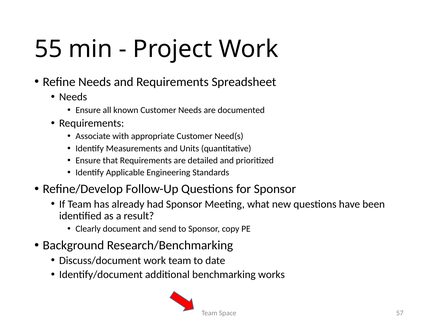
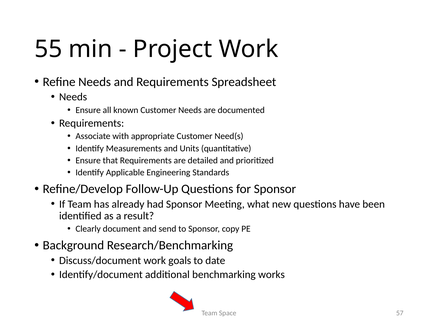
work team: team -> goals
